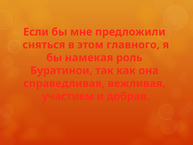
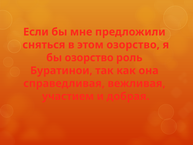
этом главного: главного -> озорство
бы намекая: намекая -> озорство
